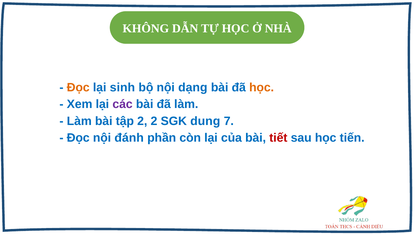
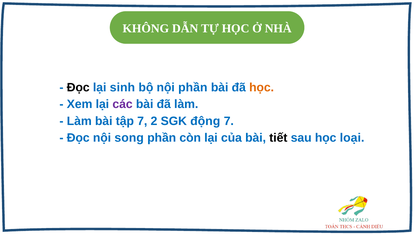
Đọc at (78, 87) colour: orange -> black
nội dạng: dạng -> phần
tập 2: 2 -> 7
dung: dung -> động
đánh: đánh -> song
tiết colour: red -> black
tiến: tiến -> loại
